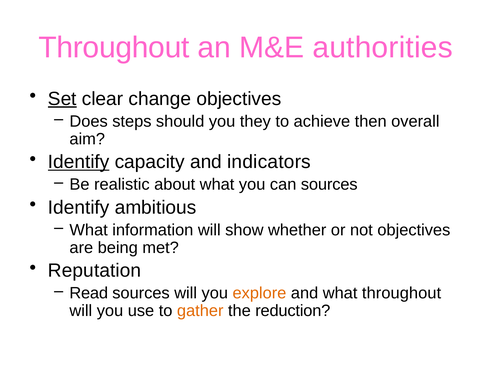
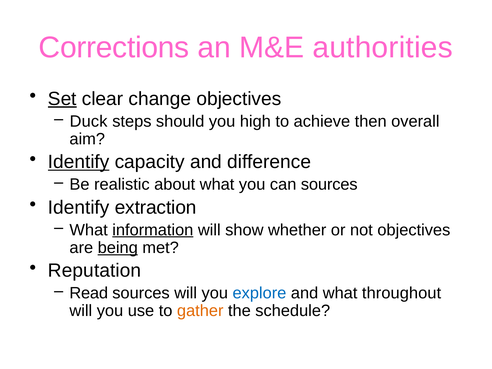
Throughout at (114, 48): Throughout -> Corrections
Does: Does -> Duck
they: they -> high
indicators: indicators -> difference
ambitious: ambitious -> extraction
information underline: none -> present
being underline: none -> present
explore colour: orange -> blue
reduction: reduction -> schedule
